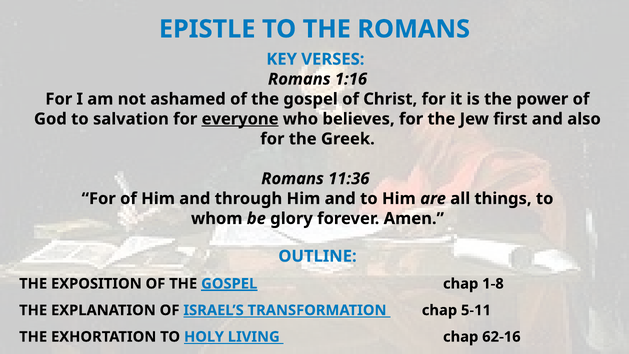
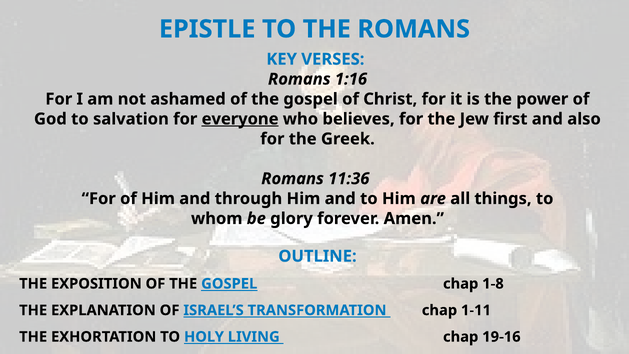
GOSPEL at (229, 284) underline: present -> none
5-11: 5-11 -> 1-11
62-16: 62-16 -> 19-16
